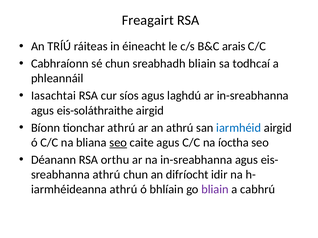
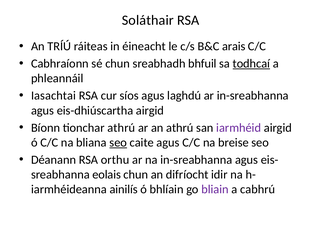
Freagairt: Freagairt -> Soláthair
sreabhadh bliain: bliain -> bhfuil
todhcaí underline: none -> present
eis-soláthraithe: eis-soláthraithe -> eis-dhiúscartha
iarmhéid colour: blue -> purple
íoctha: íoctha -> breise
athrú at (106, 175): athrú -> eolais
athrú at (123, 190): athrú -> ainilís
